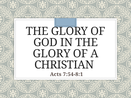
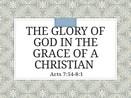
GLORY at (52, 54): GLORY -> GRACE
